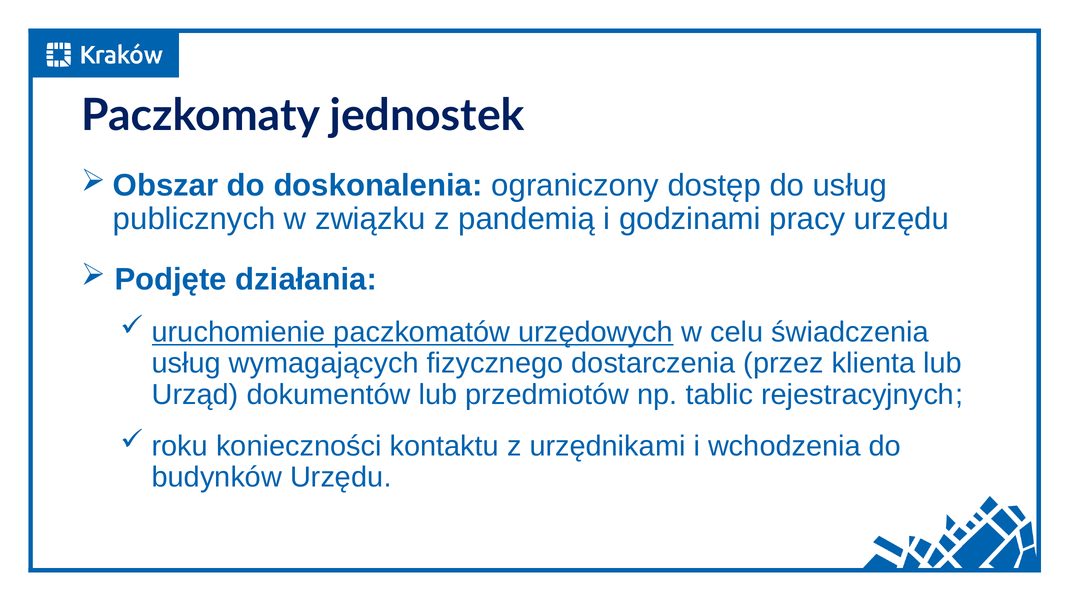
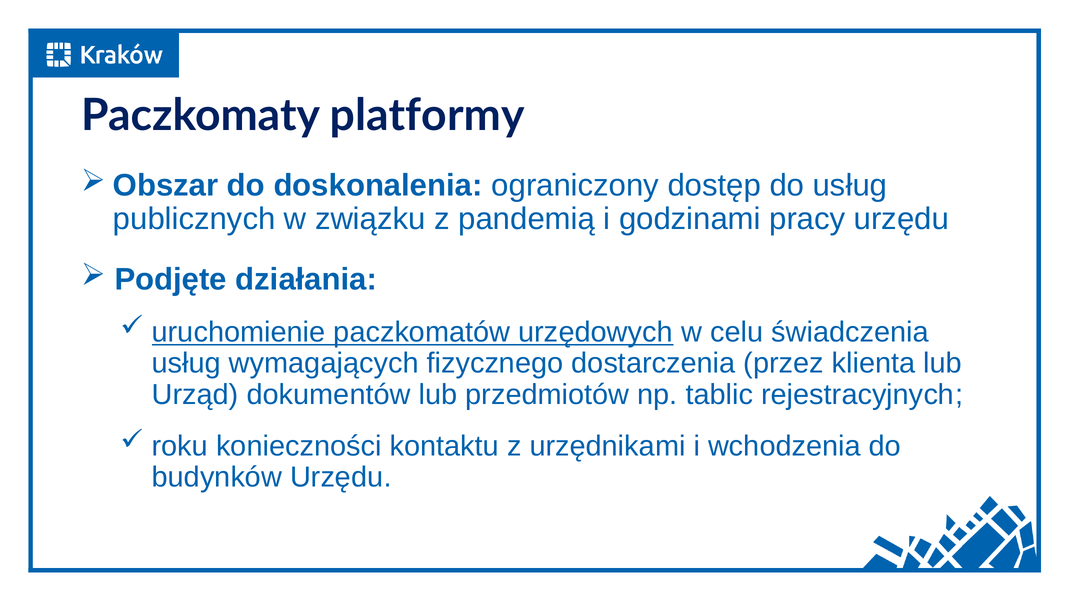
jednostek: jednostek -> platformy
